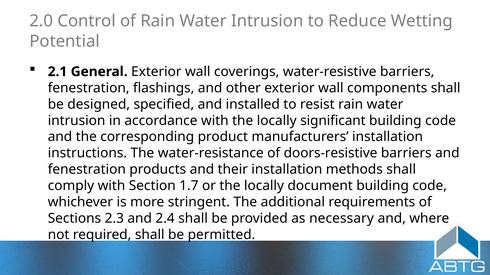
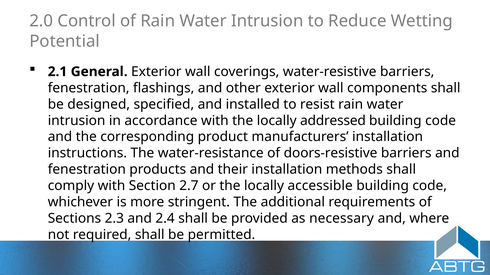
significant: significant -> addressed
1.7: 1.7 -> 2.7
document: document -> accessible
